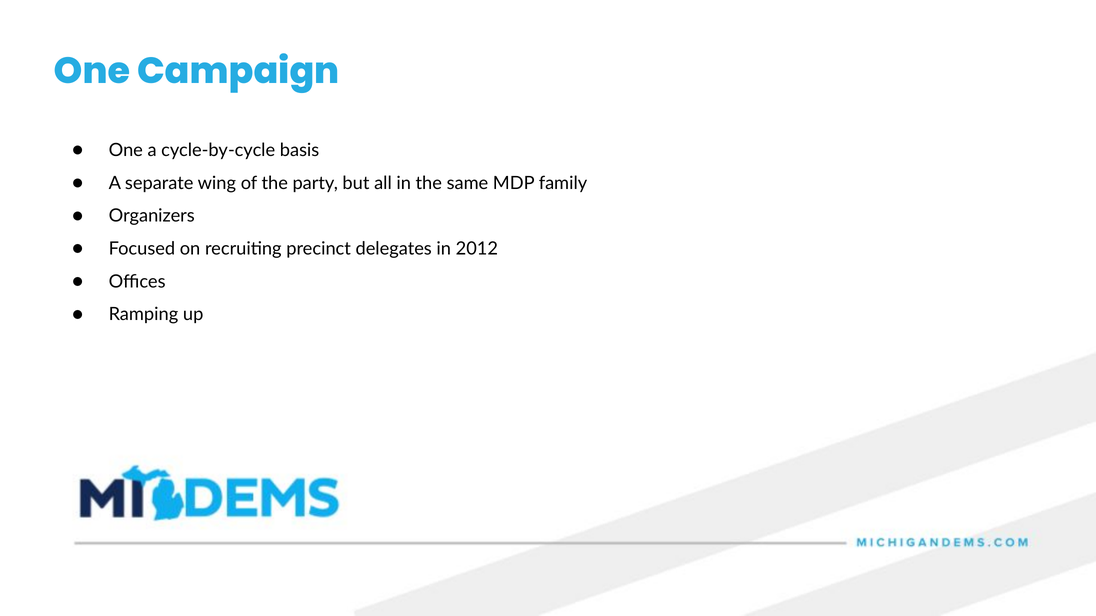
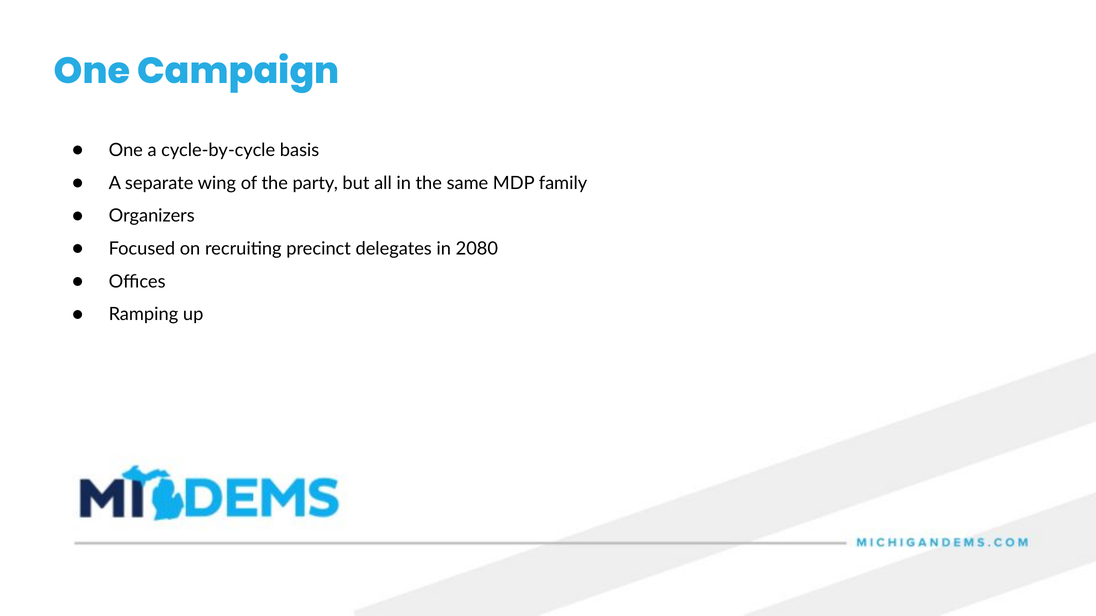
2012: 2012 -> 2080
